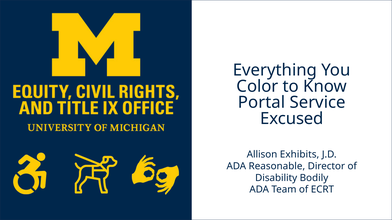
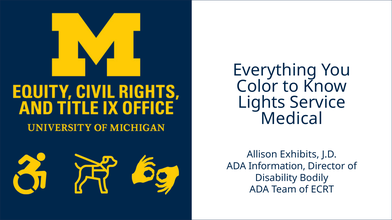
Portal: Portal -> Lights
Excused: Excused -> Medical
Reasonable: Reasonable -> Information
